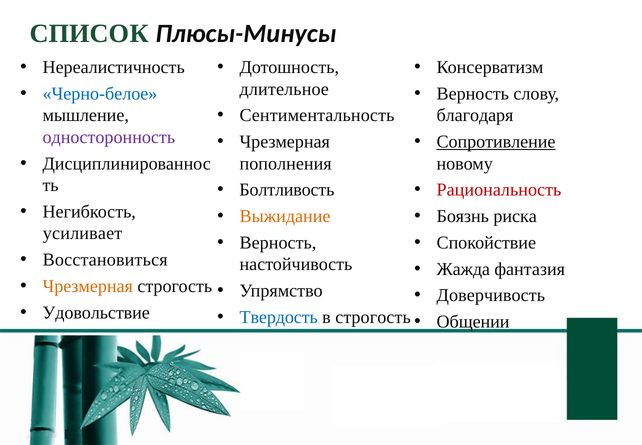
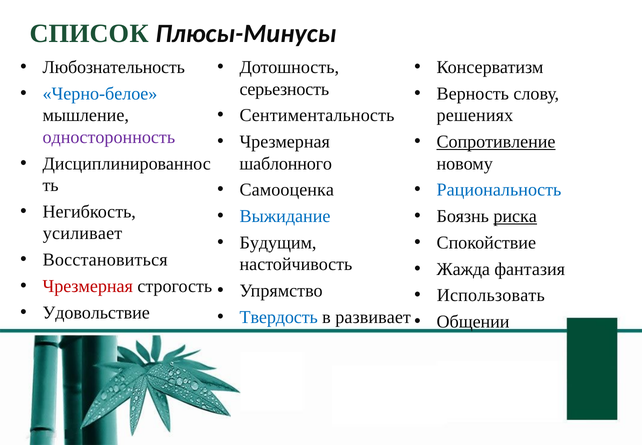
Нереалистичность: Нереалистичность -> Любознательность
длительное: длительное -> серьезность
благодаря: благодаря -> решениях
пополнения: пополнения -> шаблонного
Болтливость: Болтливость -> Самооценка
Рациональность colour: red -> blue
Выжидание colour: orange -> blue
риска underline: none -> present
Верность at (278, 242): Верность -> Будущим
Чрезмерная at (88, 286) colour: orange -> red
Доверчивость: Доверчивость -> Использовать
в строгость: строгость -> развивает
